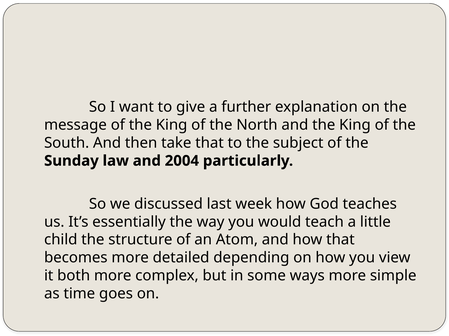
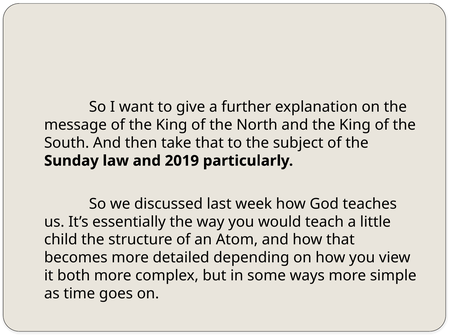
2004: 2004 -> 2019
